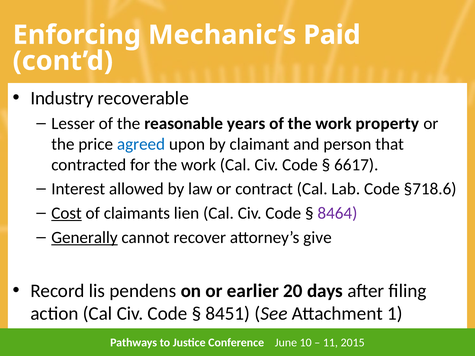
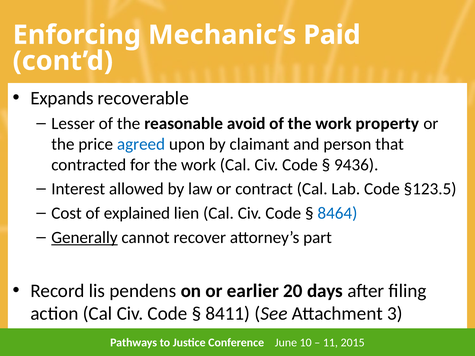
Industry: Industry -> Expands
years: years -> avoid
6617: 6617 -> 9436
§718.6: §718.6 -> §123.5
Cost underline: present -> none
claimants: claimants -> explained
8464 colour: purple -> blue
give: give -> part
8451: 8451 -> 8411
1: 1 -> 3
